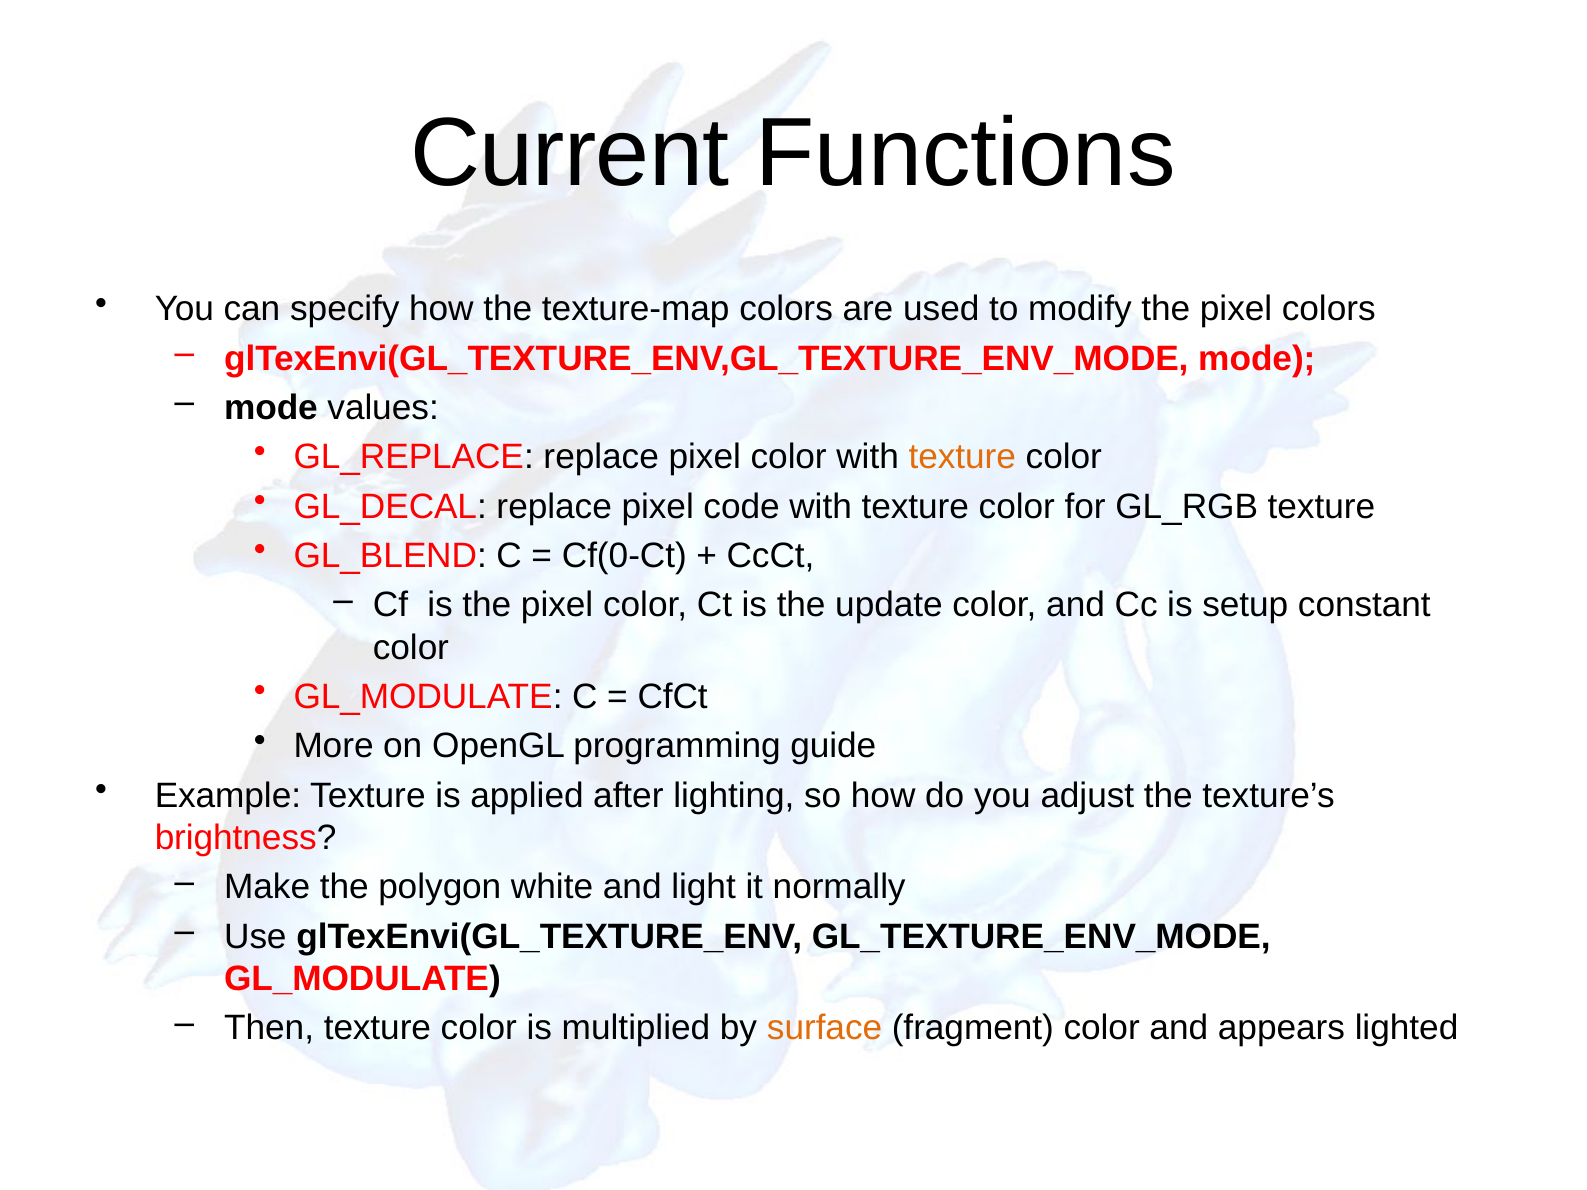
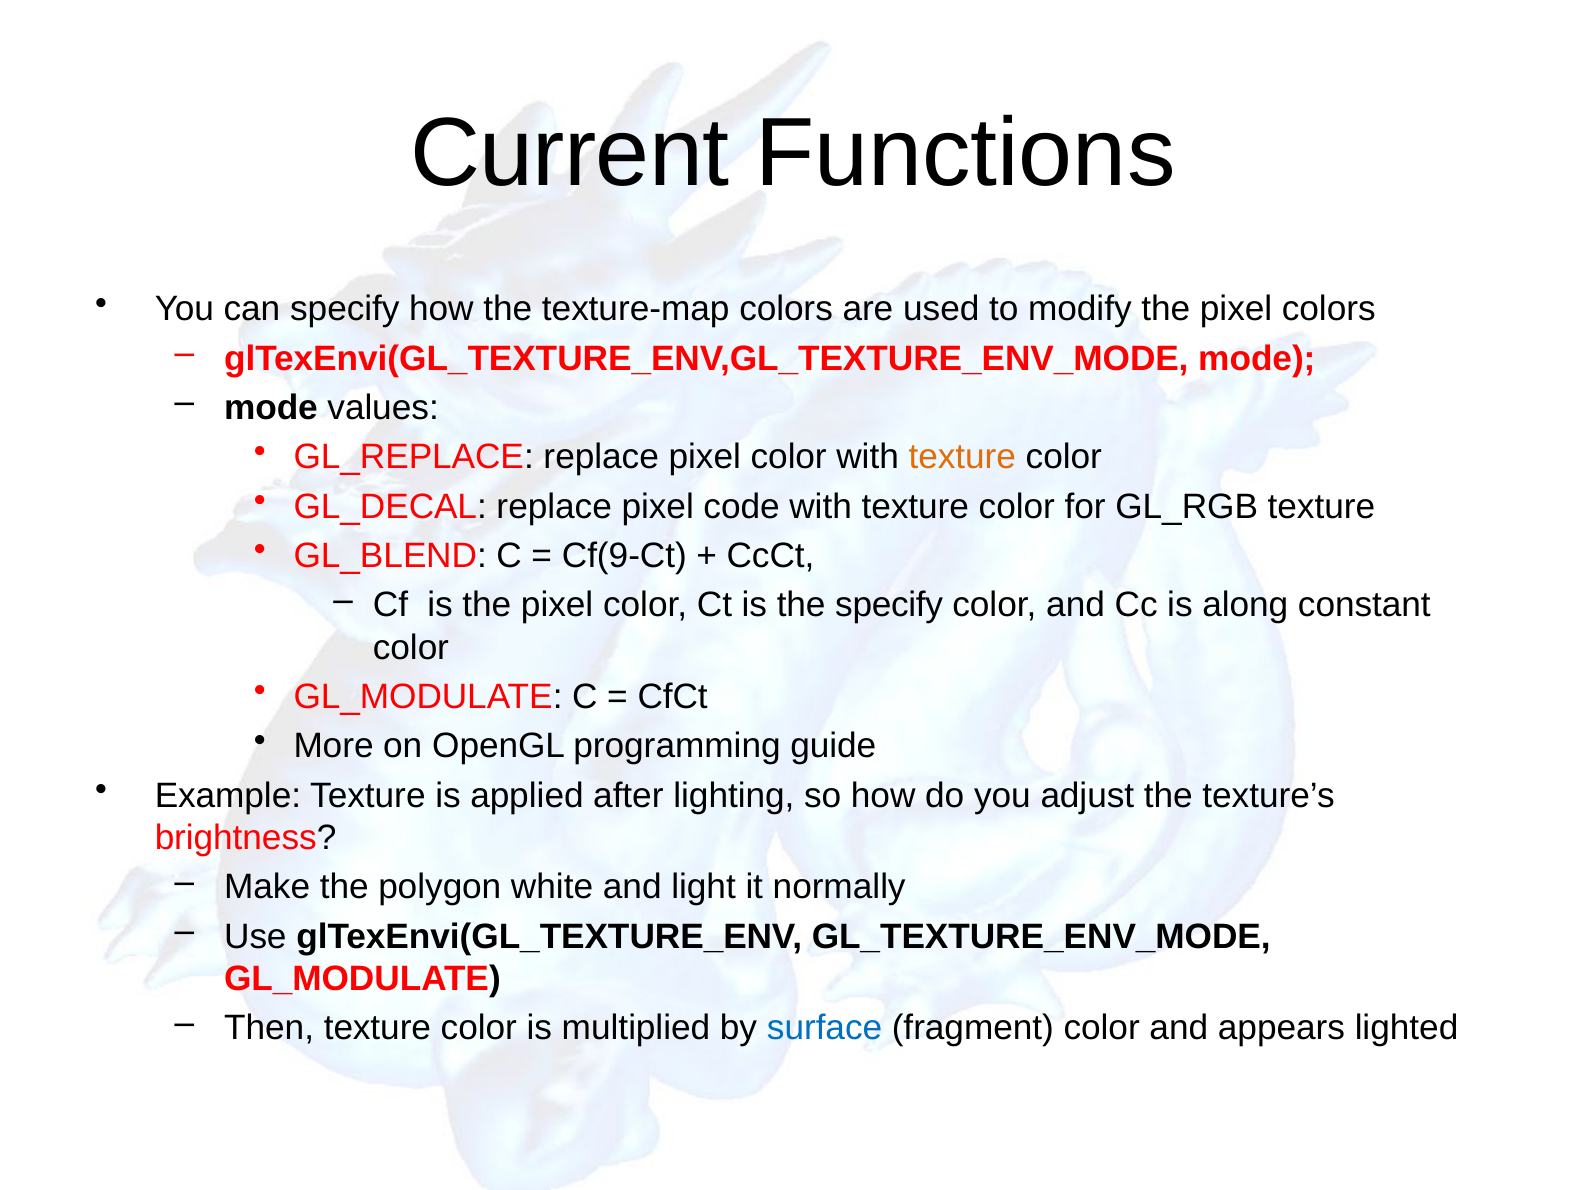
Cf(0-Ct: Cf(0-Ct -> Cf(9-Ct
the update: update -> specify
setup: setup -> along
surface colour: orange -> blue
